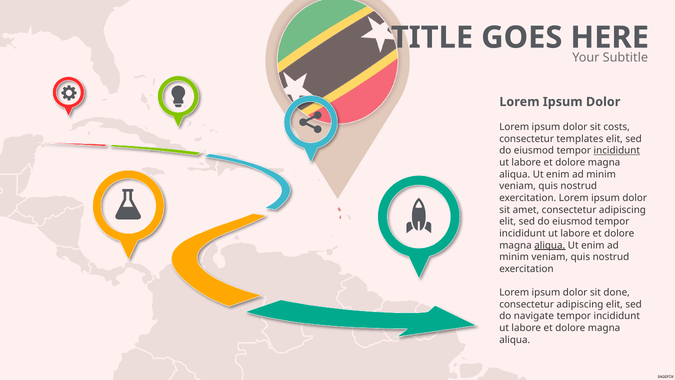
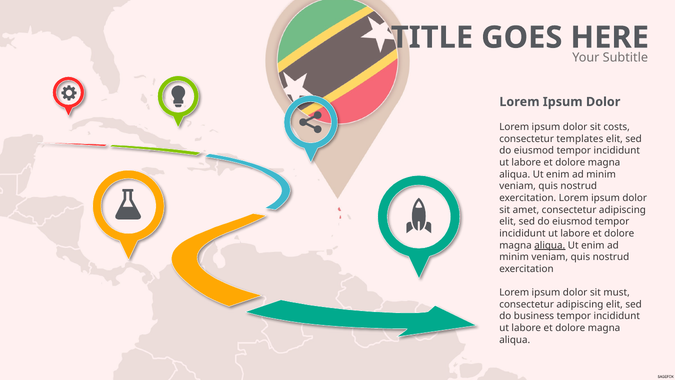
incididunt at (617, 150) underline: present -> none
done: done -> must
navigate: navigate -> business
